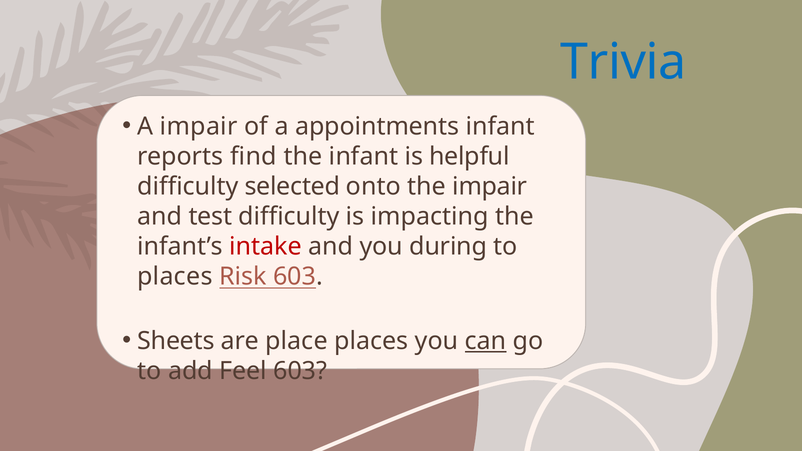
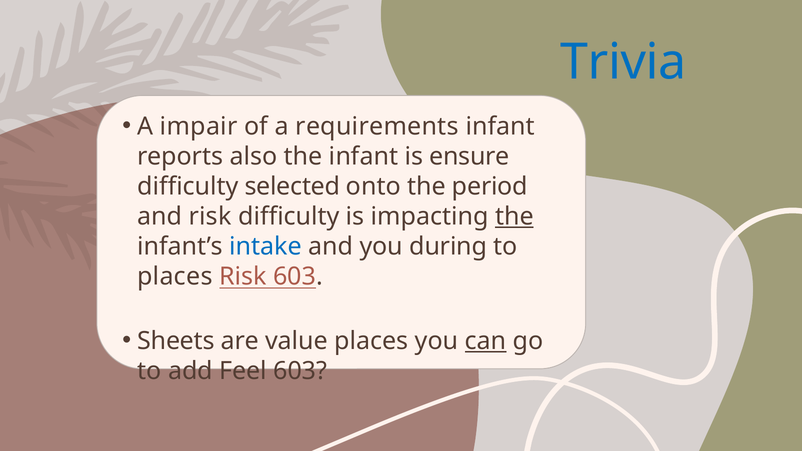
appointments: appointments -> requirements
find: find -> also
helpful: helpful -> ensure
the impair: impair -> period
and test: test -> risk
the at (514, 217) underline: none -> present
intake colour: red -> blue
place: place -> value
